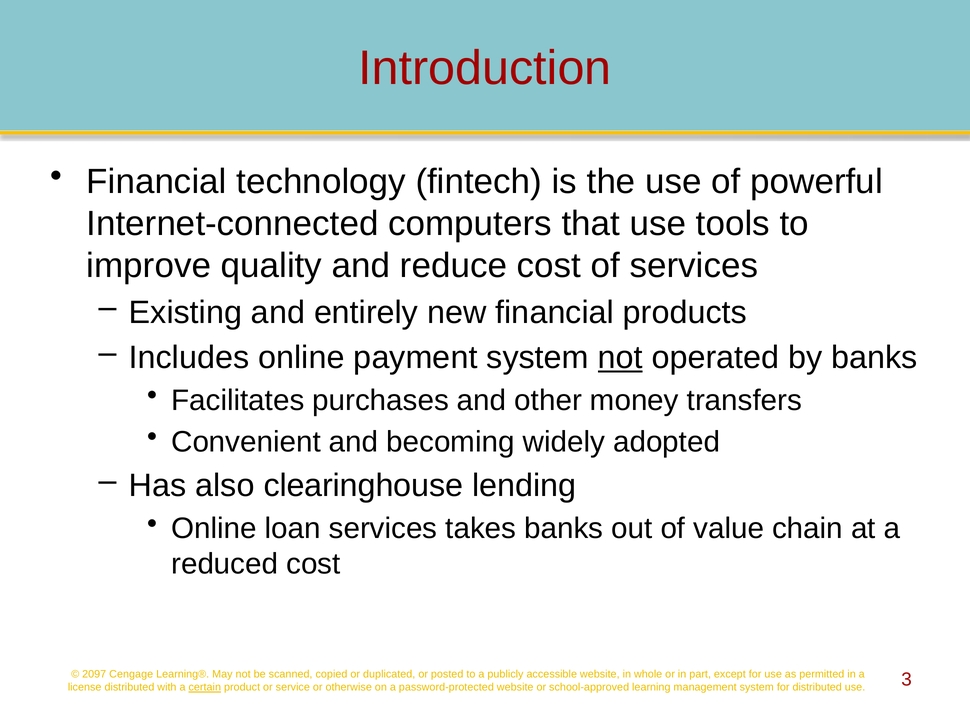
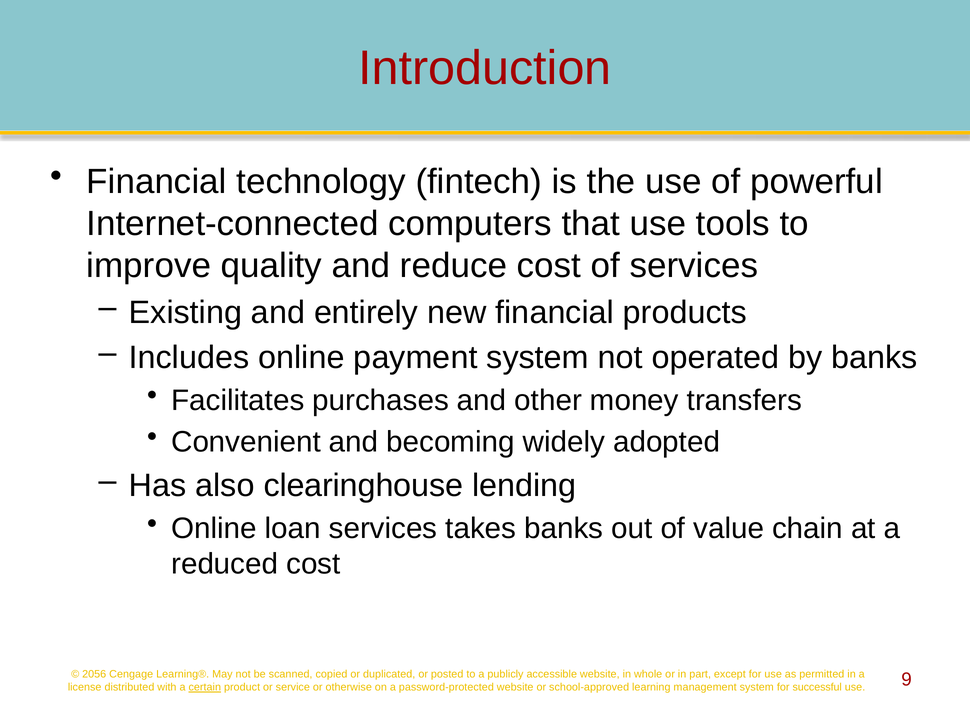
not at (620, 358) underline: present -> none
2097: 2097 -> 2056
for distributed: distributed -> successful
3: 3 -> 9
